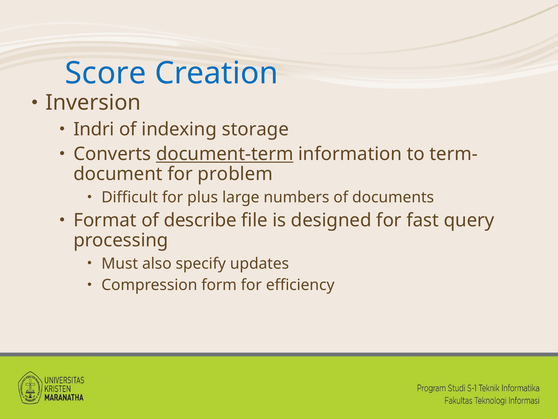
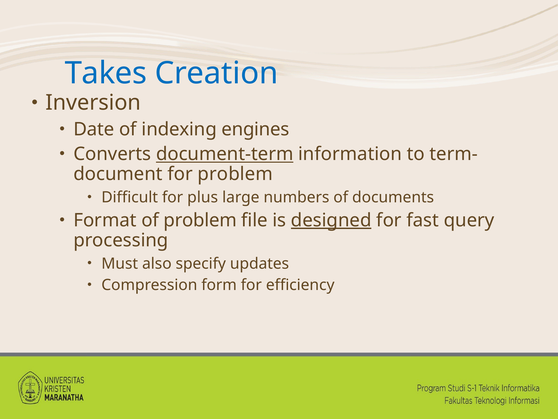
Score: Score -> Takes
Indri: Indri -> Date
storage: storage -> engines
of describe: describe -> problem
designed underline: none -> present
